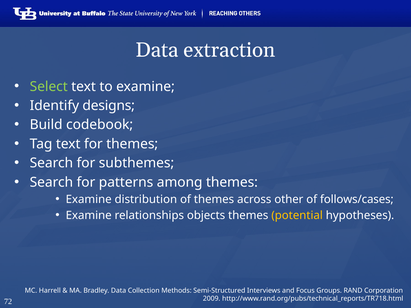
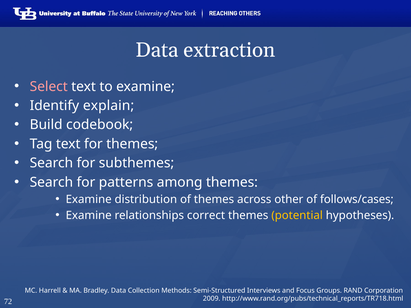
Select colour: light green -> pink
designs: designs -> explain
objects: objects -> correct
